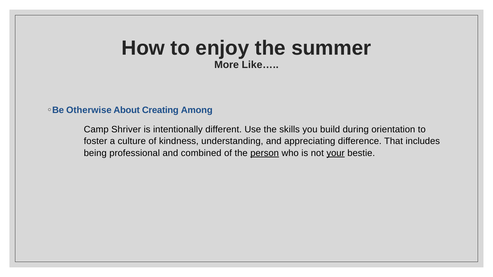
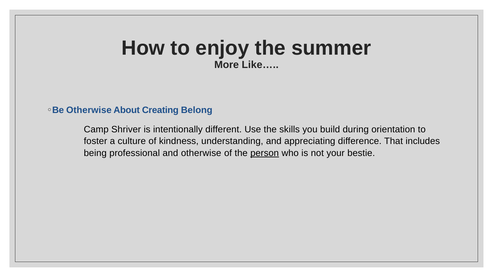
Among: Among -> Belong
and combined: combined -> otherwise
your underline: present -> none
